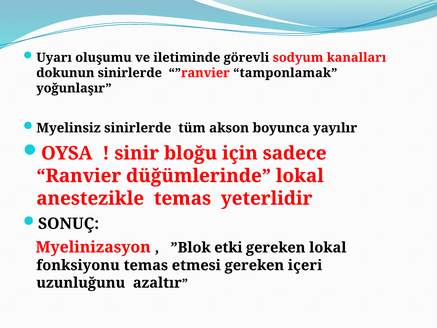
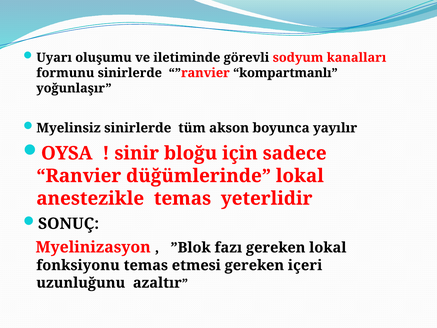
dokunun: dokunun -> formunu
tamponlamak: tamponlamak -> kompartmanlı
etki: etki -> fazı
